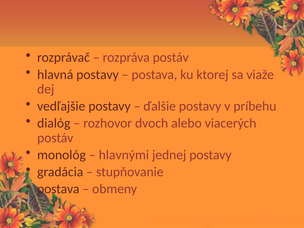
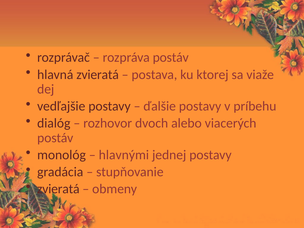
hlavná postavy: postavy -> zvieratá
postava at (58, 189): postava -> zvieratá
